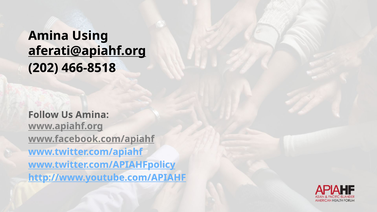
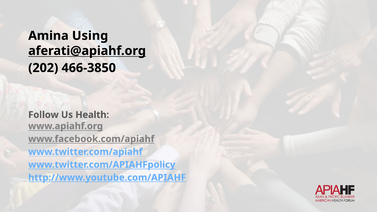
466-8518: 466-8518 -> 466-3850
Us Amina: Amina -> Health
